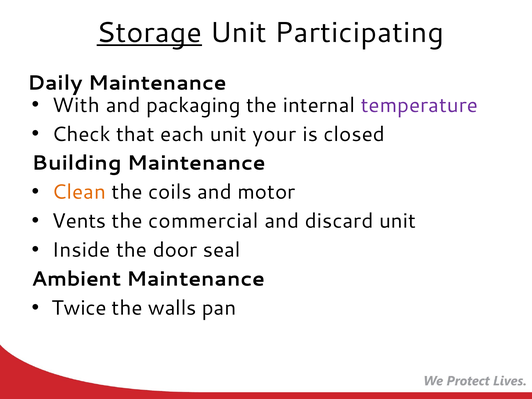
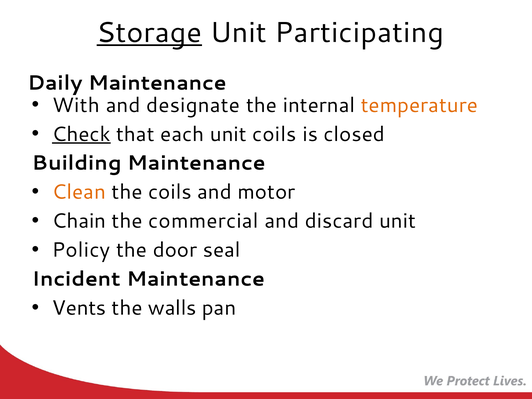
packaging: packaging -> designate
temperature colour: purple -> orange
Check underline: none -> present
unit your: your -> coils
Vents: Vents -> Chain
Inside: Inside -> Policy
Ambient: Ambient -> Incident
Twice: Twice -> Vents
